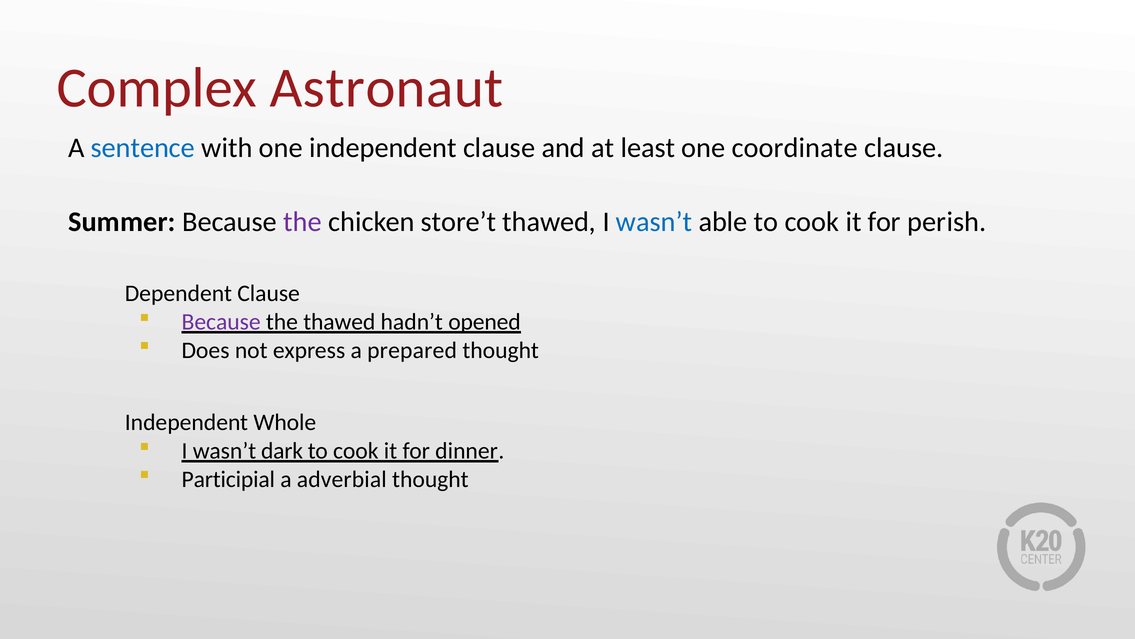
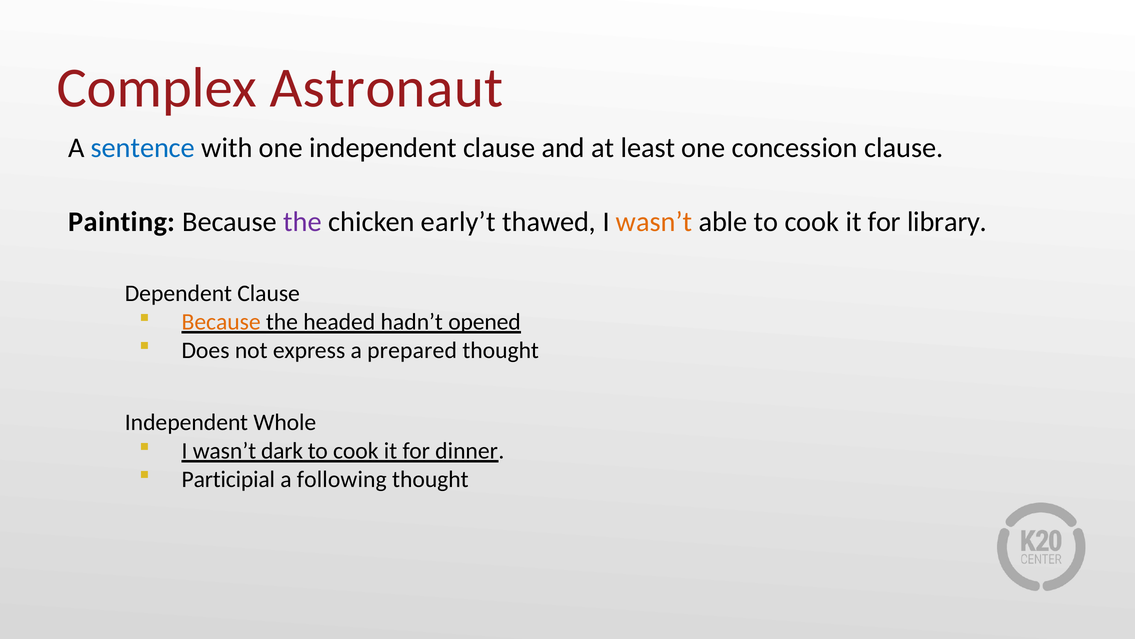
coordinate: coordinate -> concession
Summer: Summer -> Painting
store’t: store’t -> early’t
wasn’t at (654, 222) colour: blue -> orange
perish: perish -> library
Because at (221, 322) colour: purple -> orange
the thawed: thawed -> headed
adverbial: adverbial -> following
